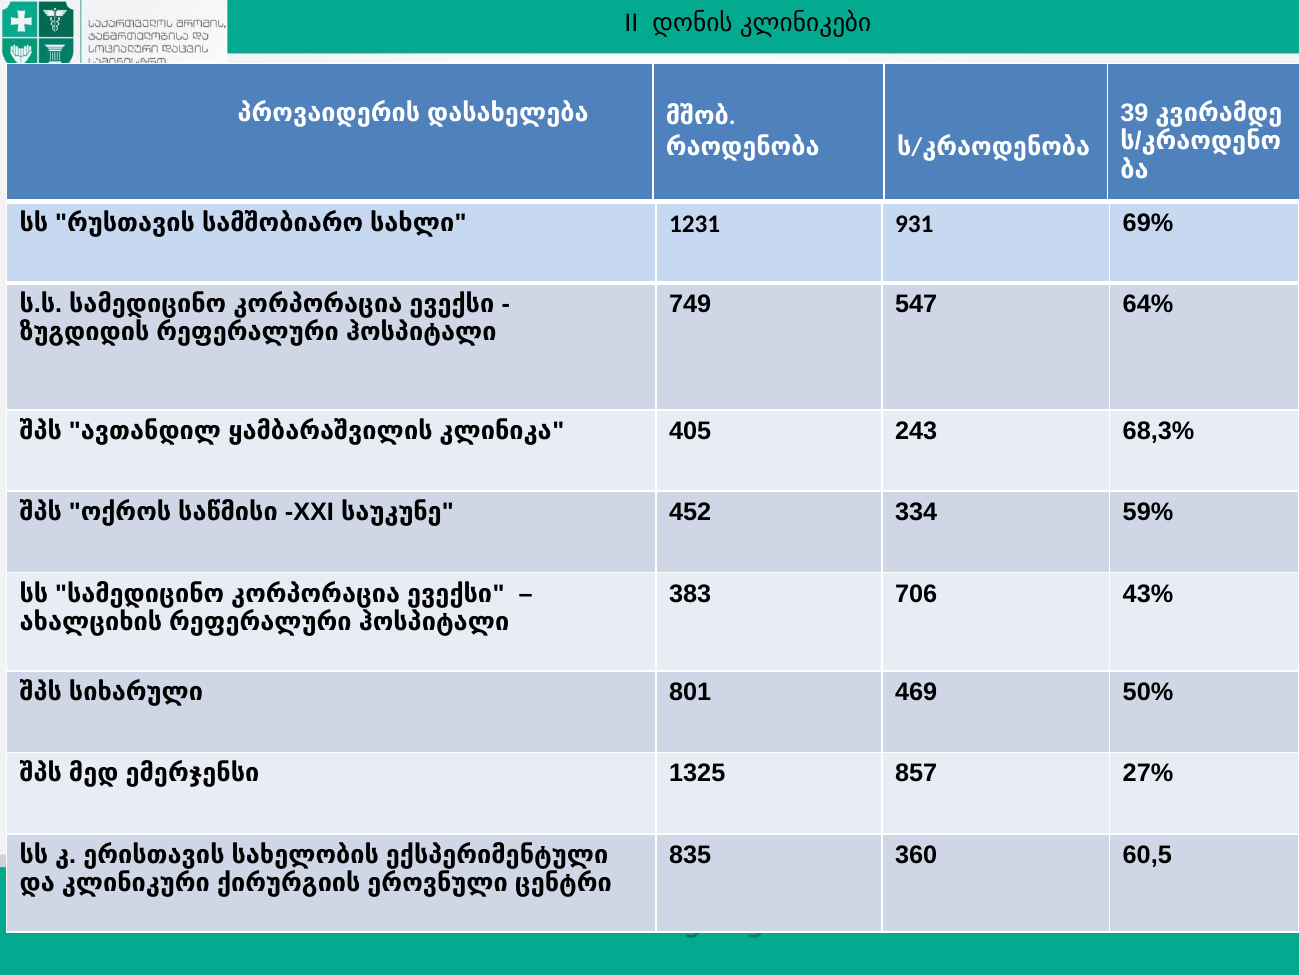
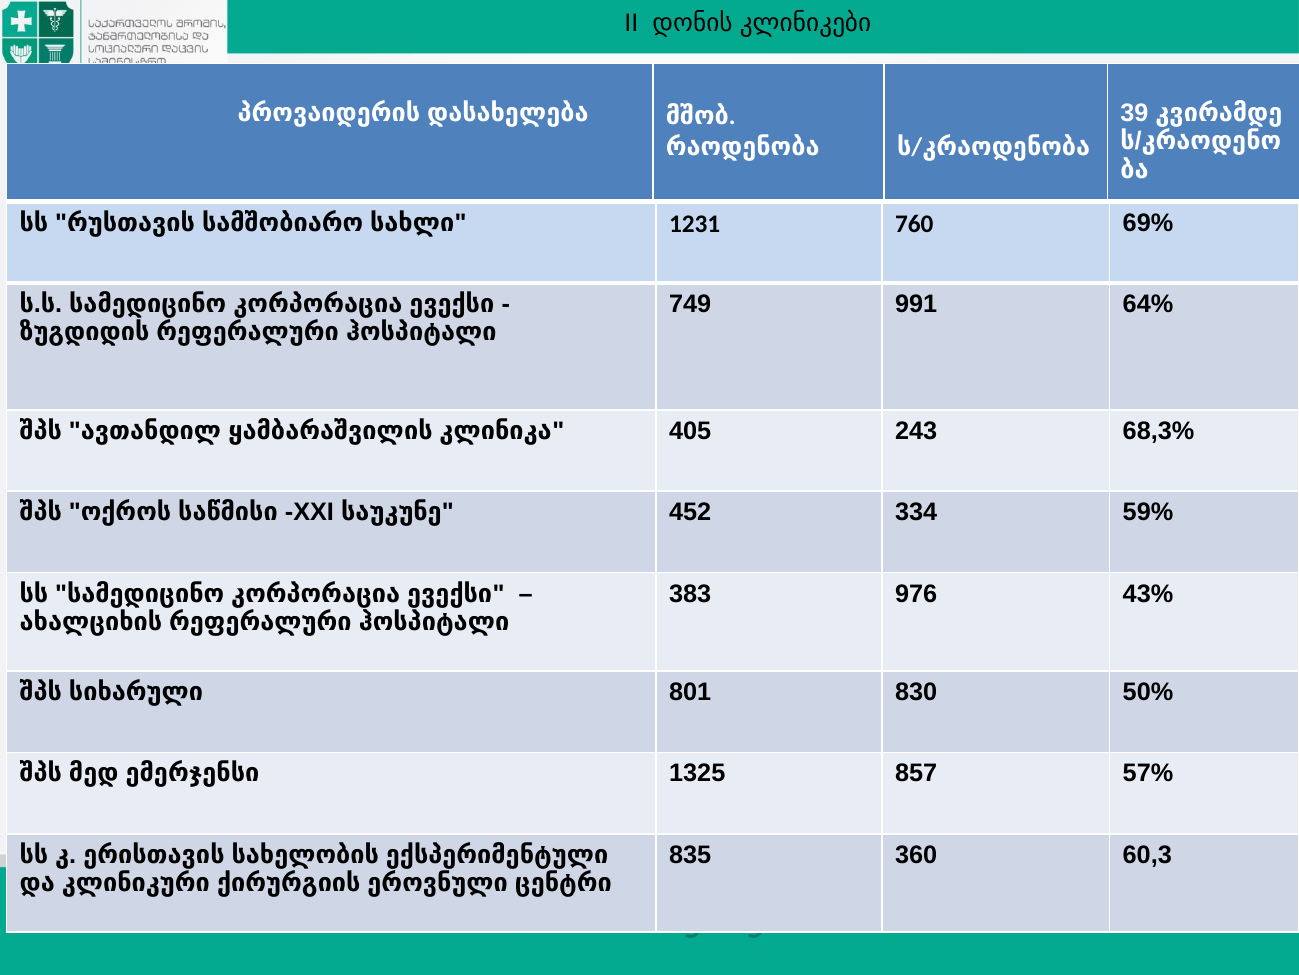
931: 931 -> 760
547: 547 -> 991
706: 706 -> 976
469: 469 -> 830
27%: 27% -> 57%
60,5: 60,5 -> 60,3
